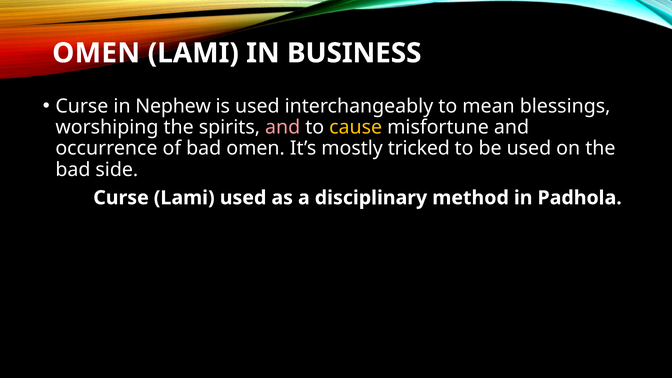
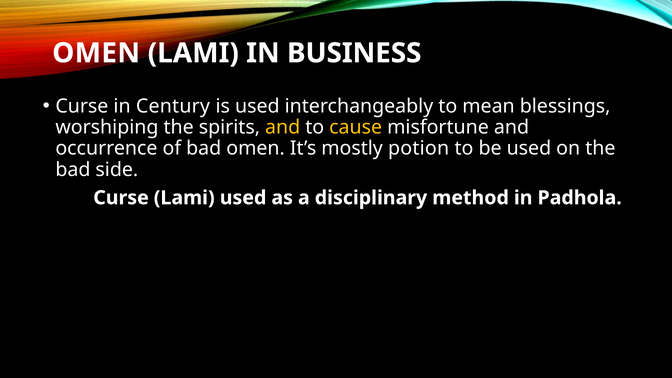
Nephew: Nephew -> Century
and at (283, 127) colour: pink -> yellow
tricked: tricked -> potion
